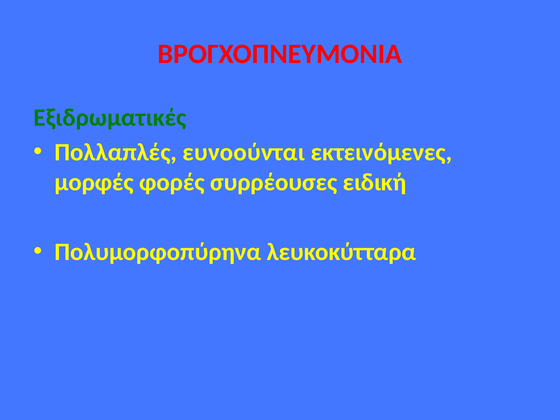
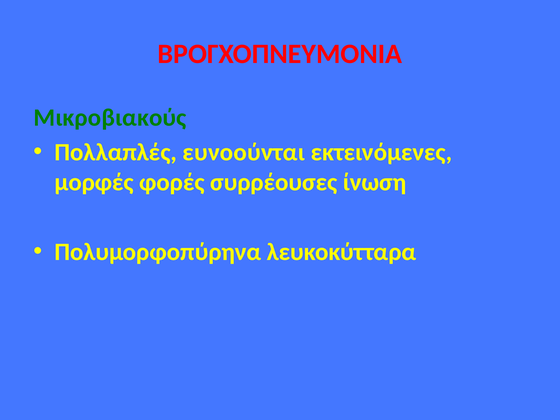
Εξιδρωματικές: Εξιδρωματικές -> Μικροβιακούς
ειδική: ειδική -> ίνωση
